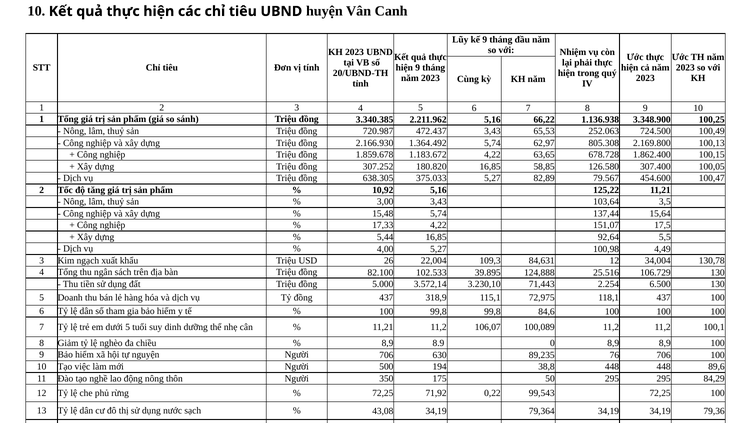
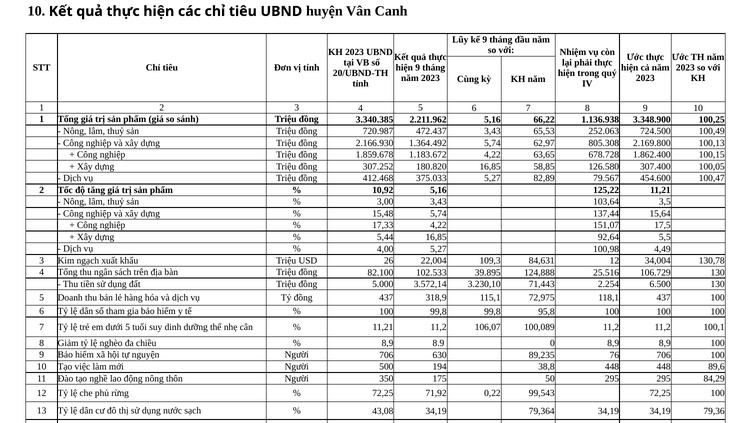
638.305: 638.305 -> 412.468
84,6: 84,6 -> 95,8
